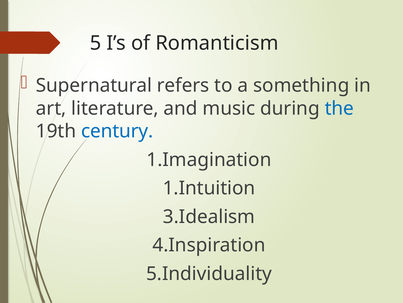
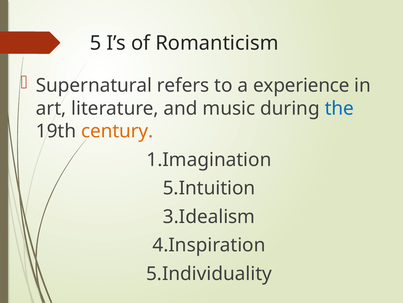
something: something -> experience
century colour: blue -> orange
1.Intuition: 1.Intuition -> 5.Intuition
